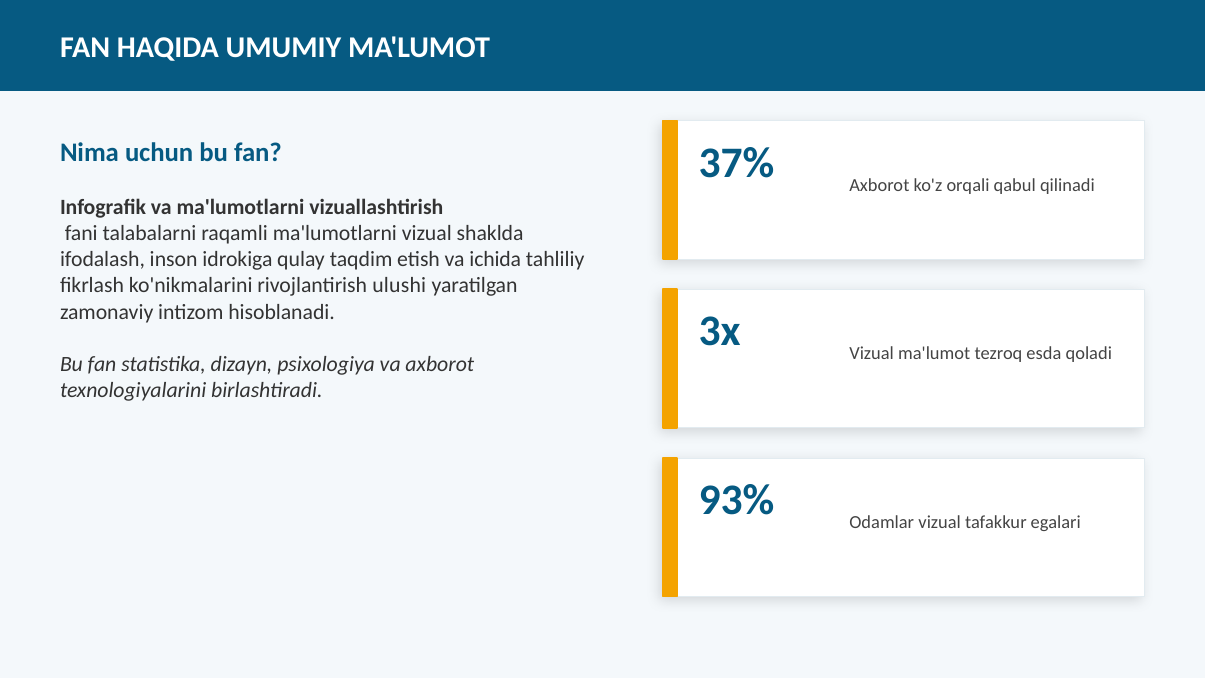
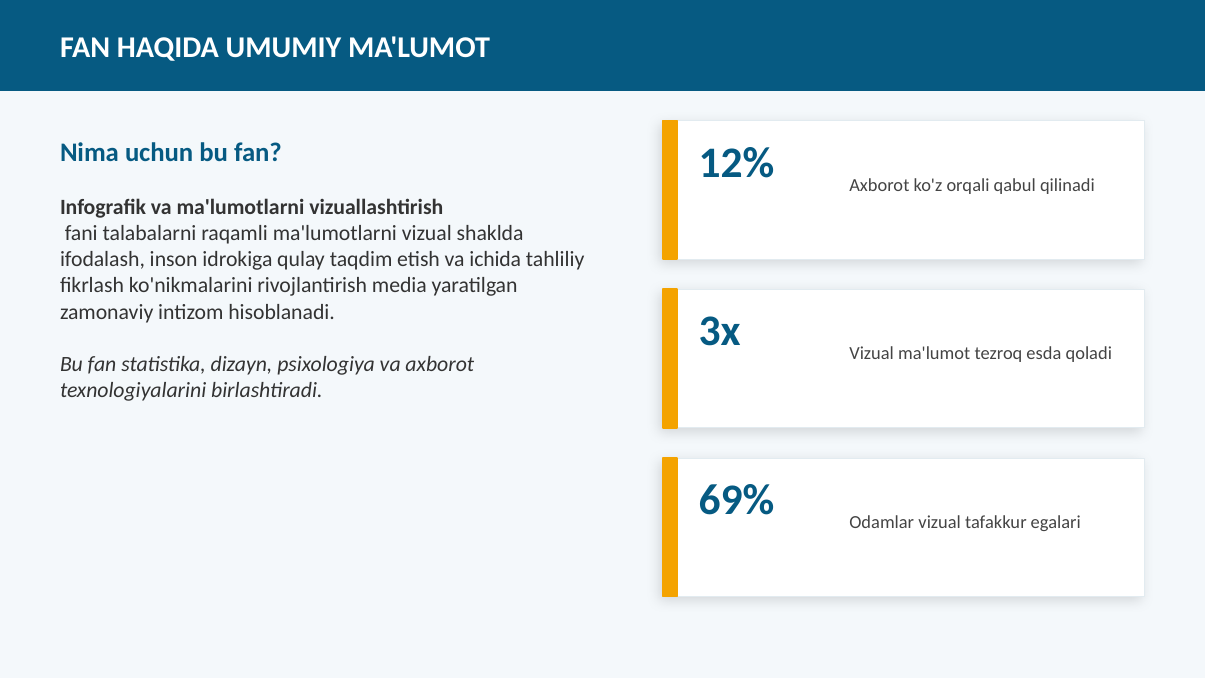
37%: 37% -> 12%
ulushi: ulushi -> media
93%: 93% -> 69%
